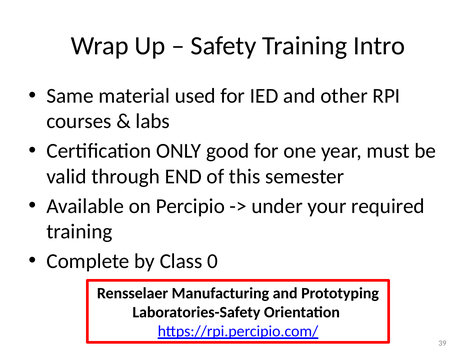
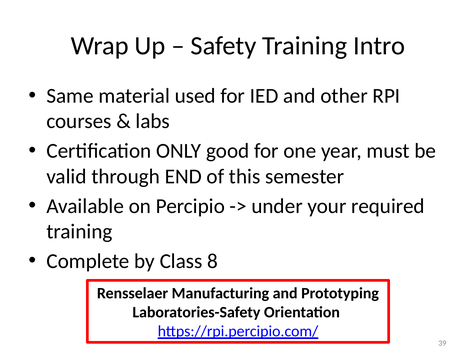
0: 0 -> 8
